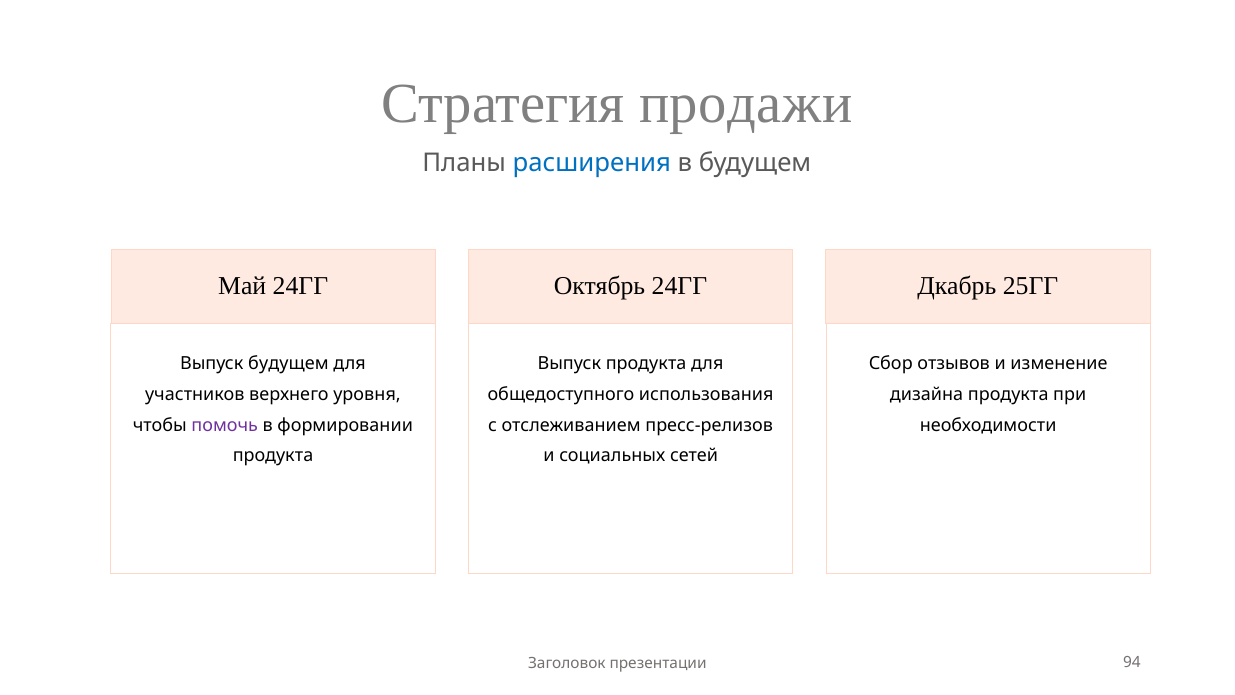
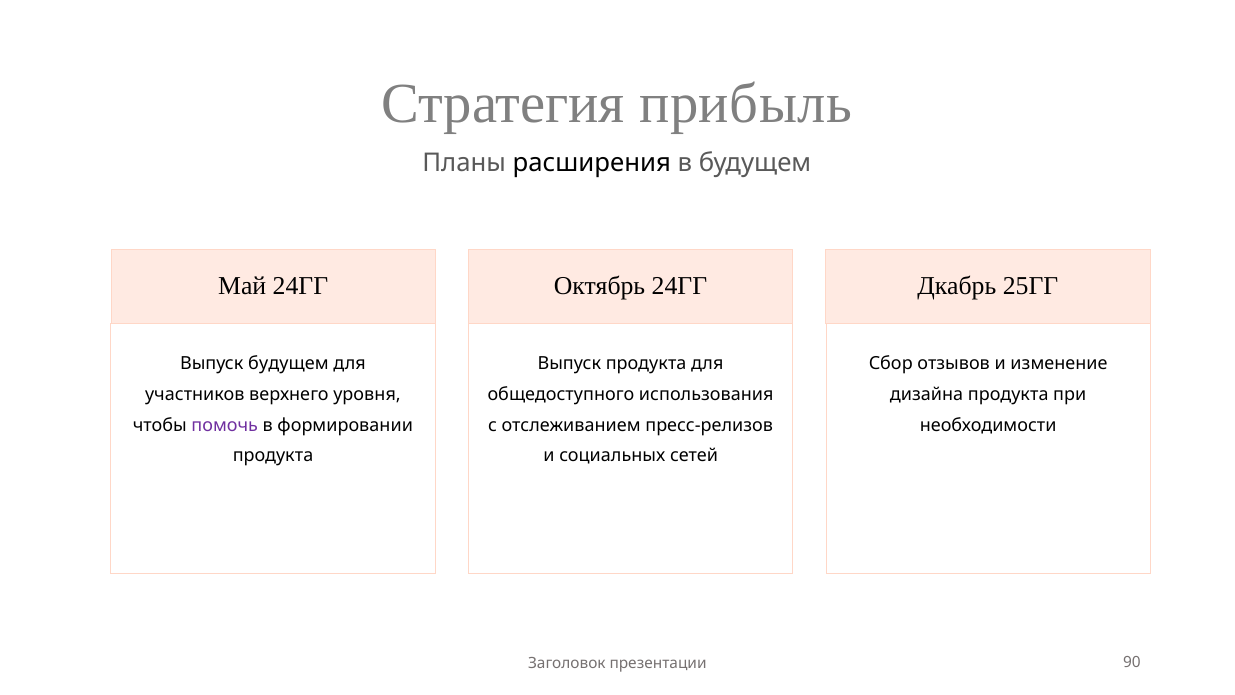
продажи: продажи -> прибыль
расширения colour: blue -> black
94: 94 -> 90
